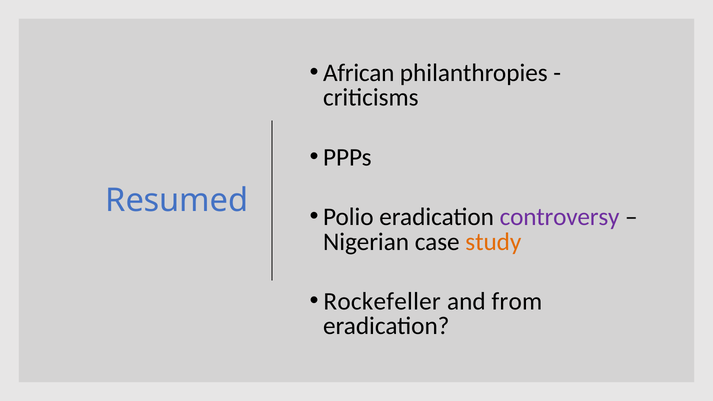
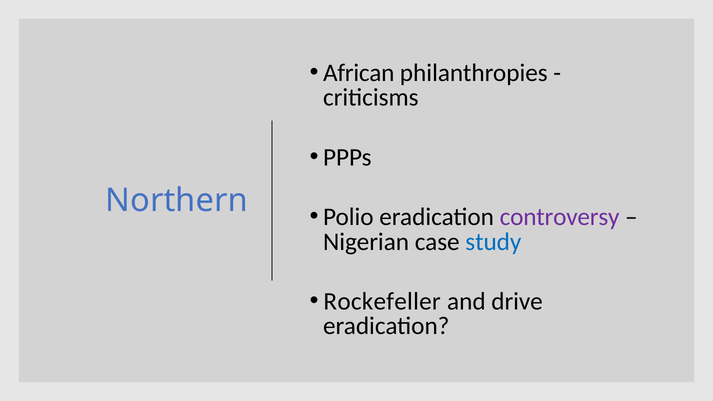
Resumed: Resumed -> Northern
study colour: orange -> blue
from: from -> drive
